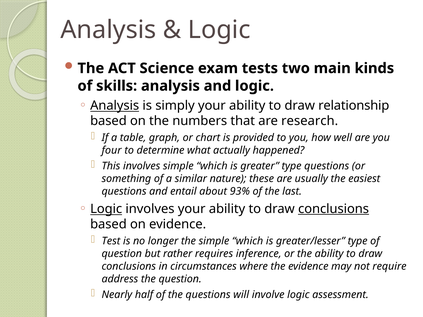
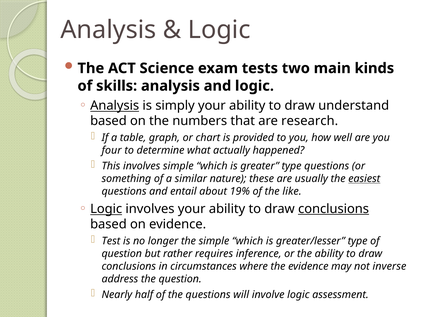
relationship: relationship -> understand
easiest underline: none -> present
93%: 93% -> 19%
last: last -> like
require: require -> inverse
